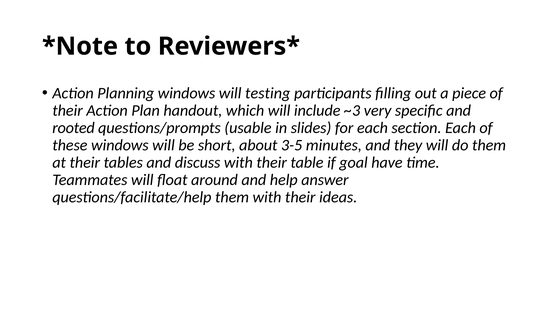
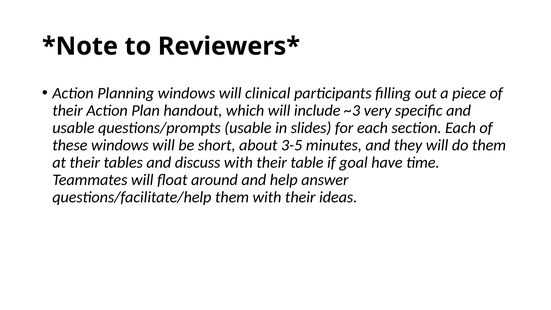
testing: testing -> clinical
rooted at (74, 128): rooted -> usable
